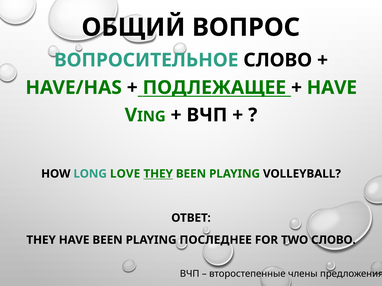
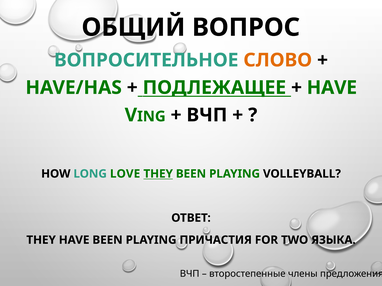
СЛОВО at (278, 60) colour: black -> orange
ПОСЛЕДНЕЕ: ПОСЛЕДНЕЕ -> ПРИЧАСТИЯ
TWO СЛОВО: СЛОВО -> ЯЗЫКА
